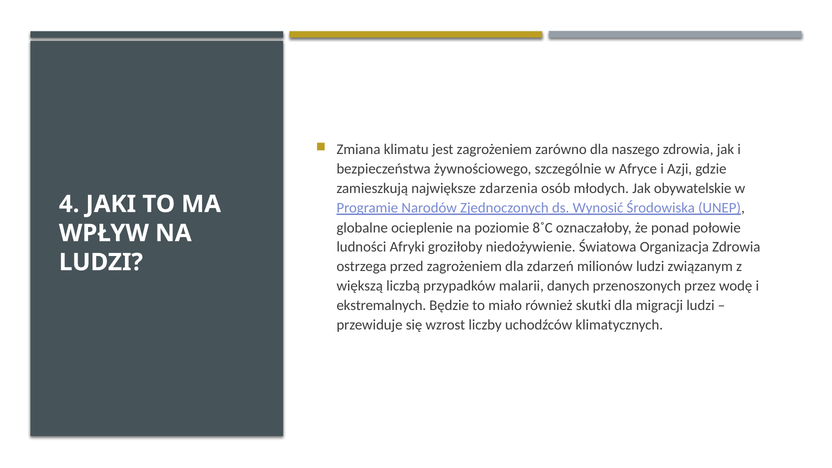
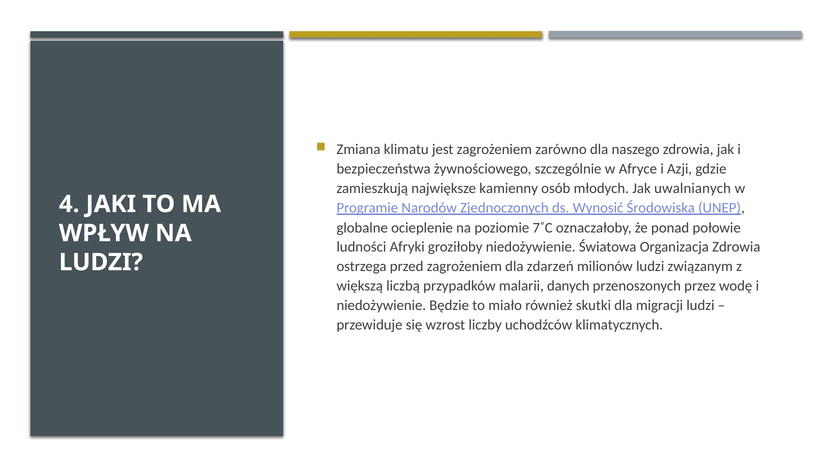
zdarzenia: zdarzenia -> kamienny
obywatelskie: obywatelskie -> uwalnianych
8˚C: 8˚C -> 7˚C
ekstremalnych at (381, 306): ekstremalnych -> niedożywienie
